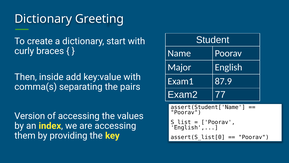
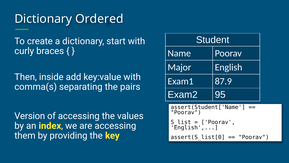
Greeting: Greeting -> Ordered
77: 77 -> 95
